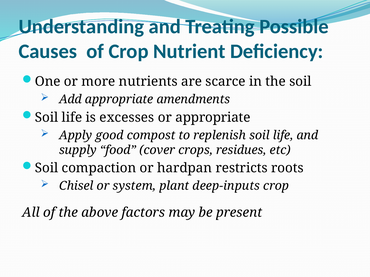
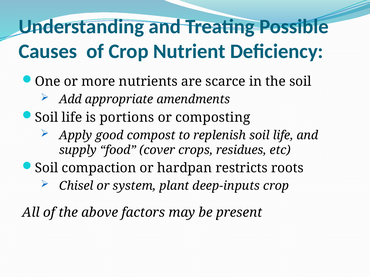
excesses: excesses -> portions
or appropriate: appropriate -> composting
